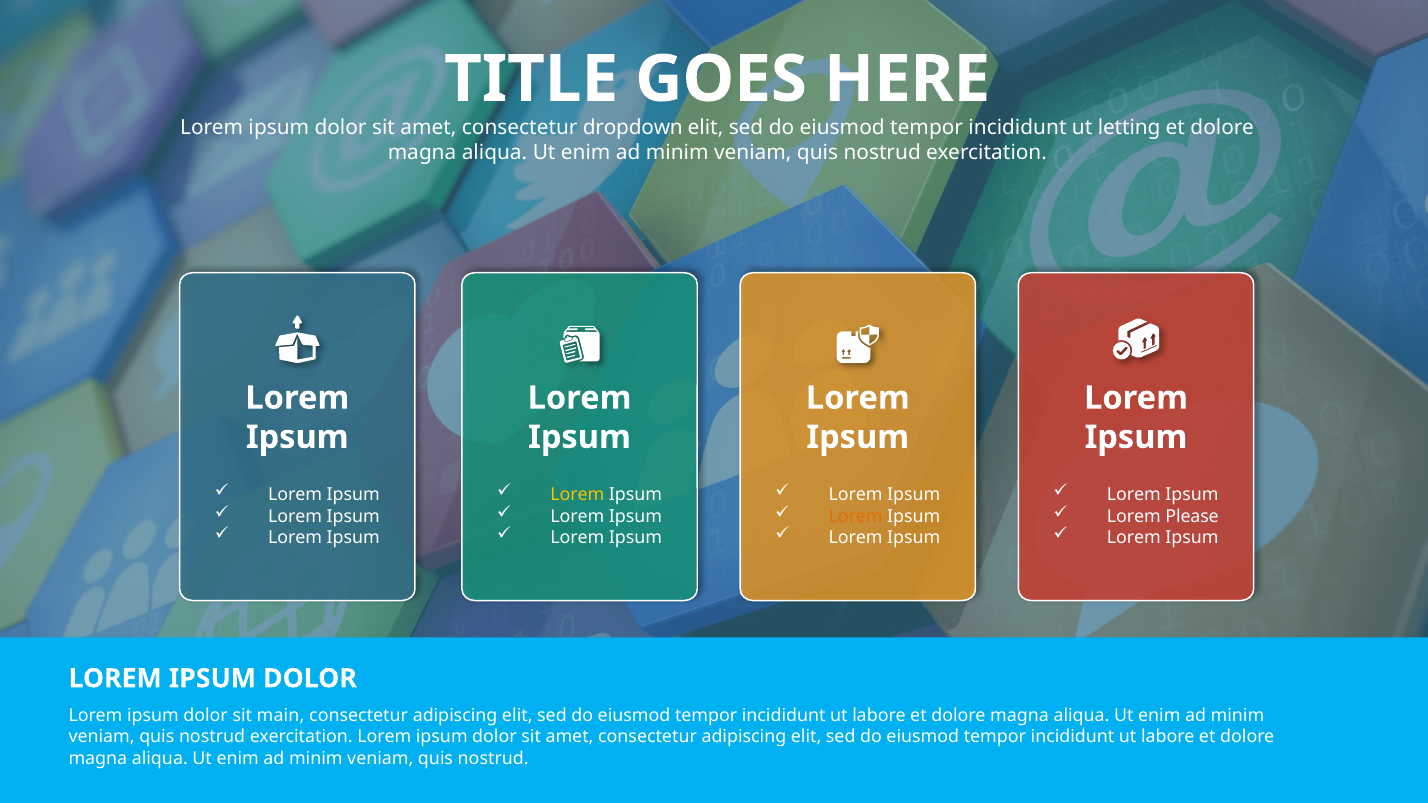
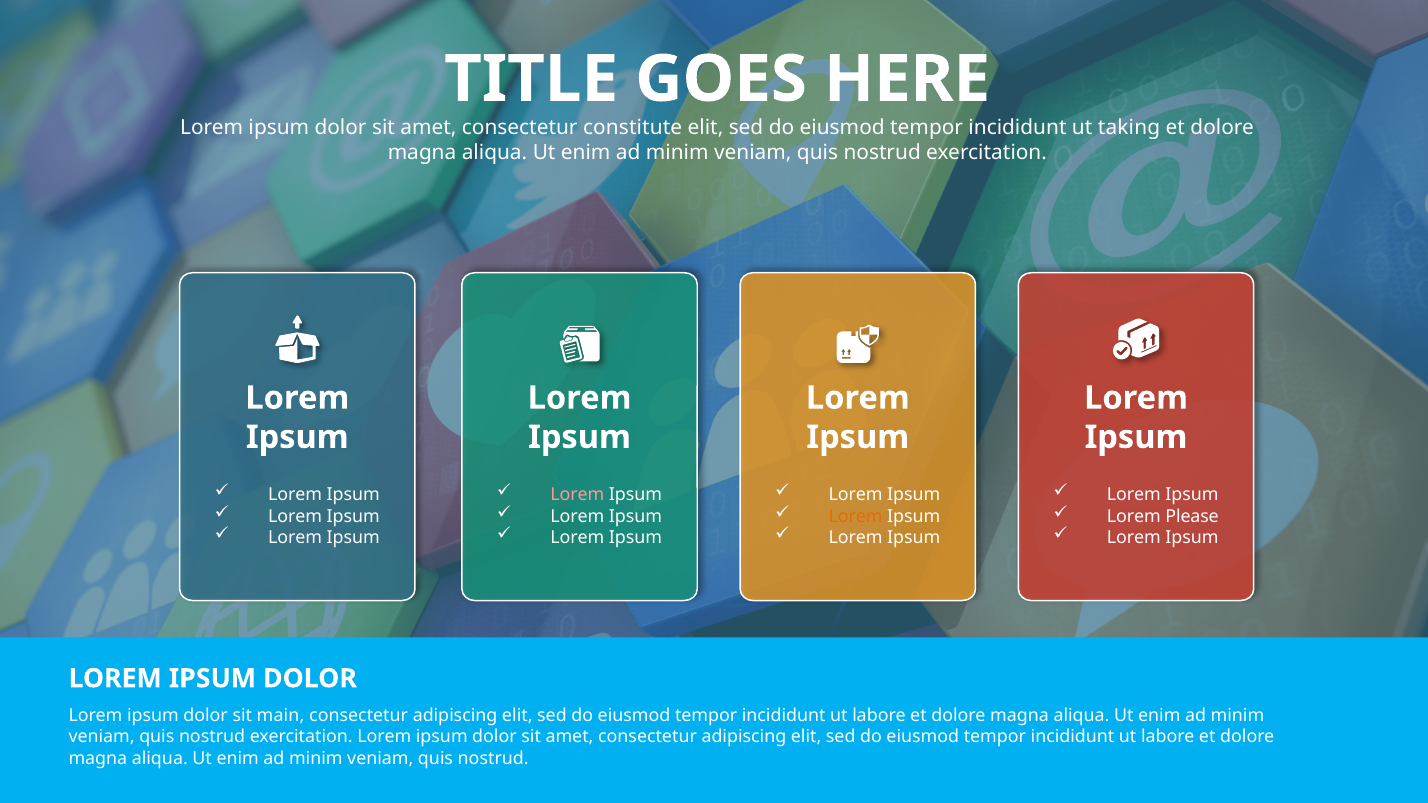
dropdown: dropdown -> constitute
letting: letting -> taking
Lorem at (577, 495) colour: yellow -> pink
